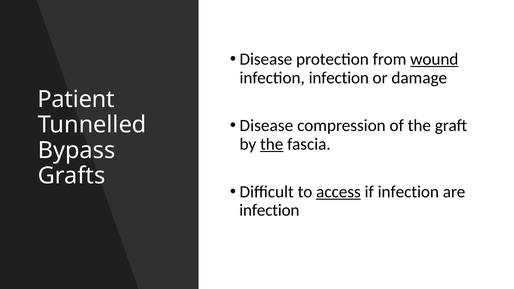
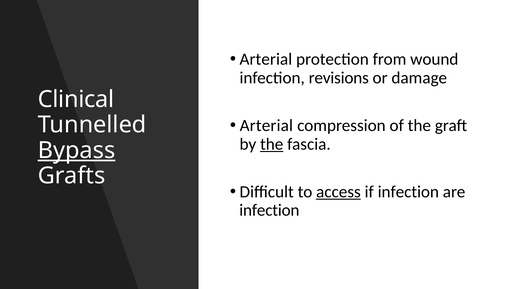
Disease at (266, 59): Disease -> Arterial
wound underline: present -> none
infection infection: infection -> revisions
Patient: Patient -> Clinical
Disease at (266, 126): Disease -> Arterial
Bypass underline: none -> present
